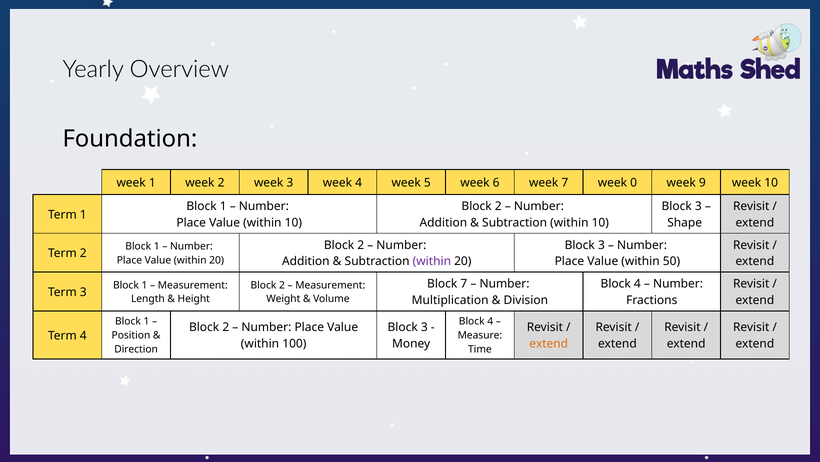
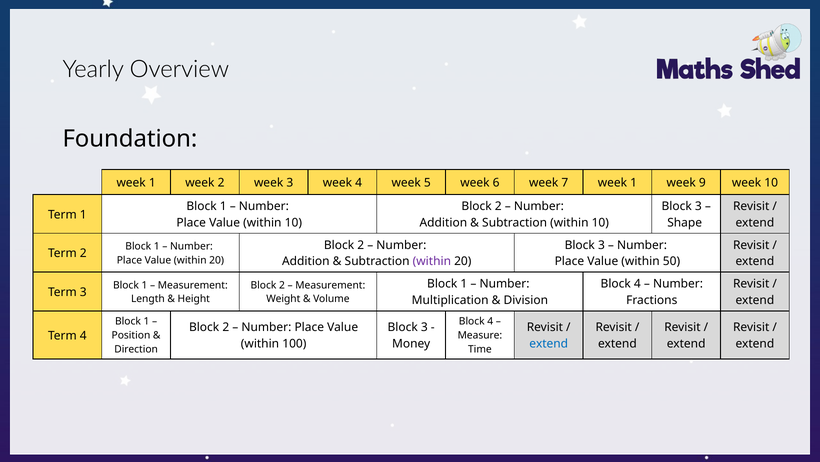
7 week 0: 0 -> 1
7 at (464, 284): 7 -> 1
extend at (549, 343) colour: orange -> blue
